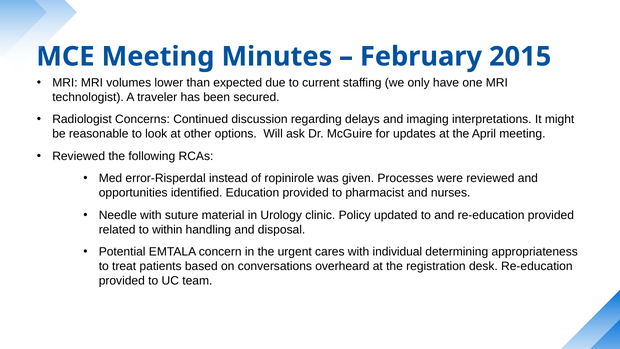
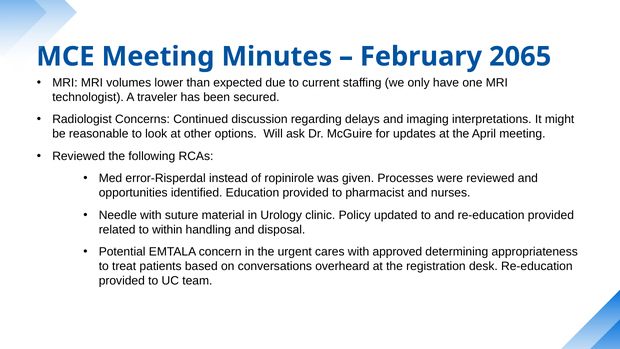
2015: 2015 -> 2065
individual: individual -> approved
